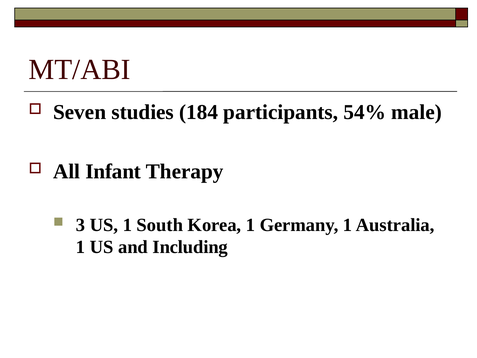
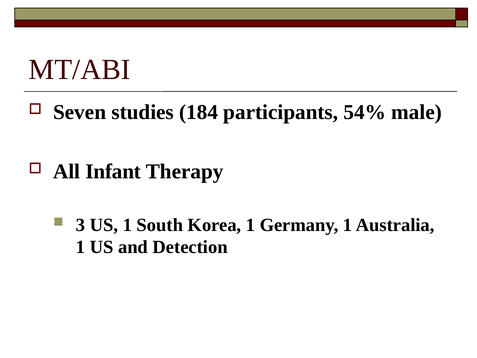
Including: Including -> Detection
